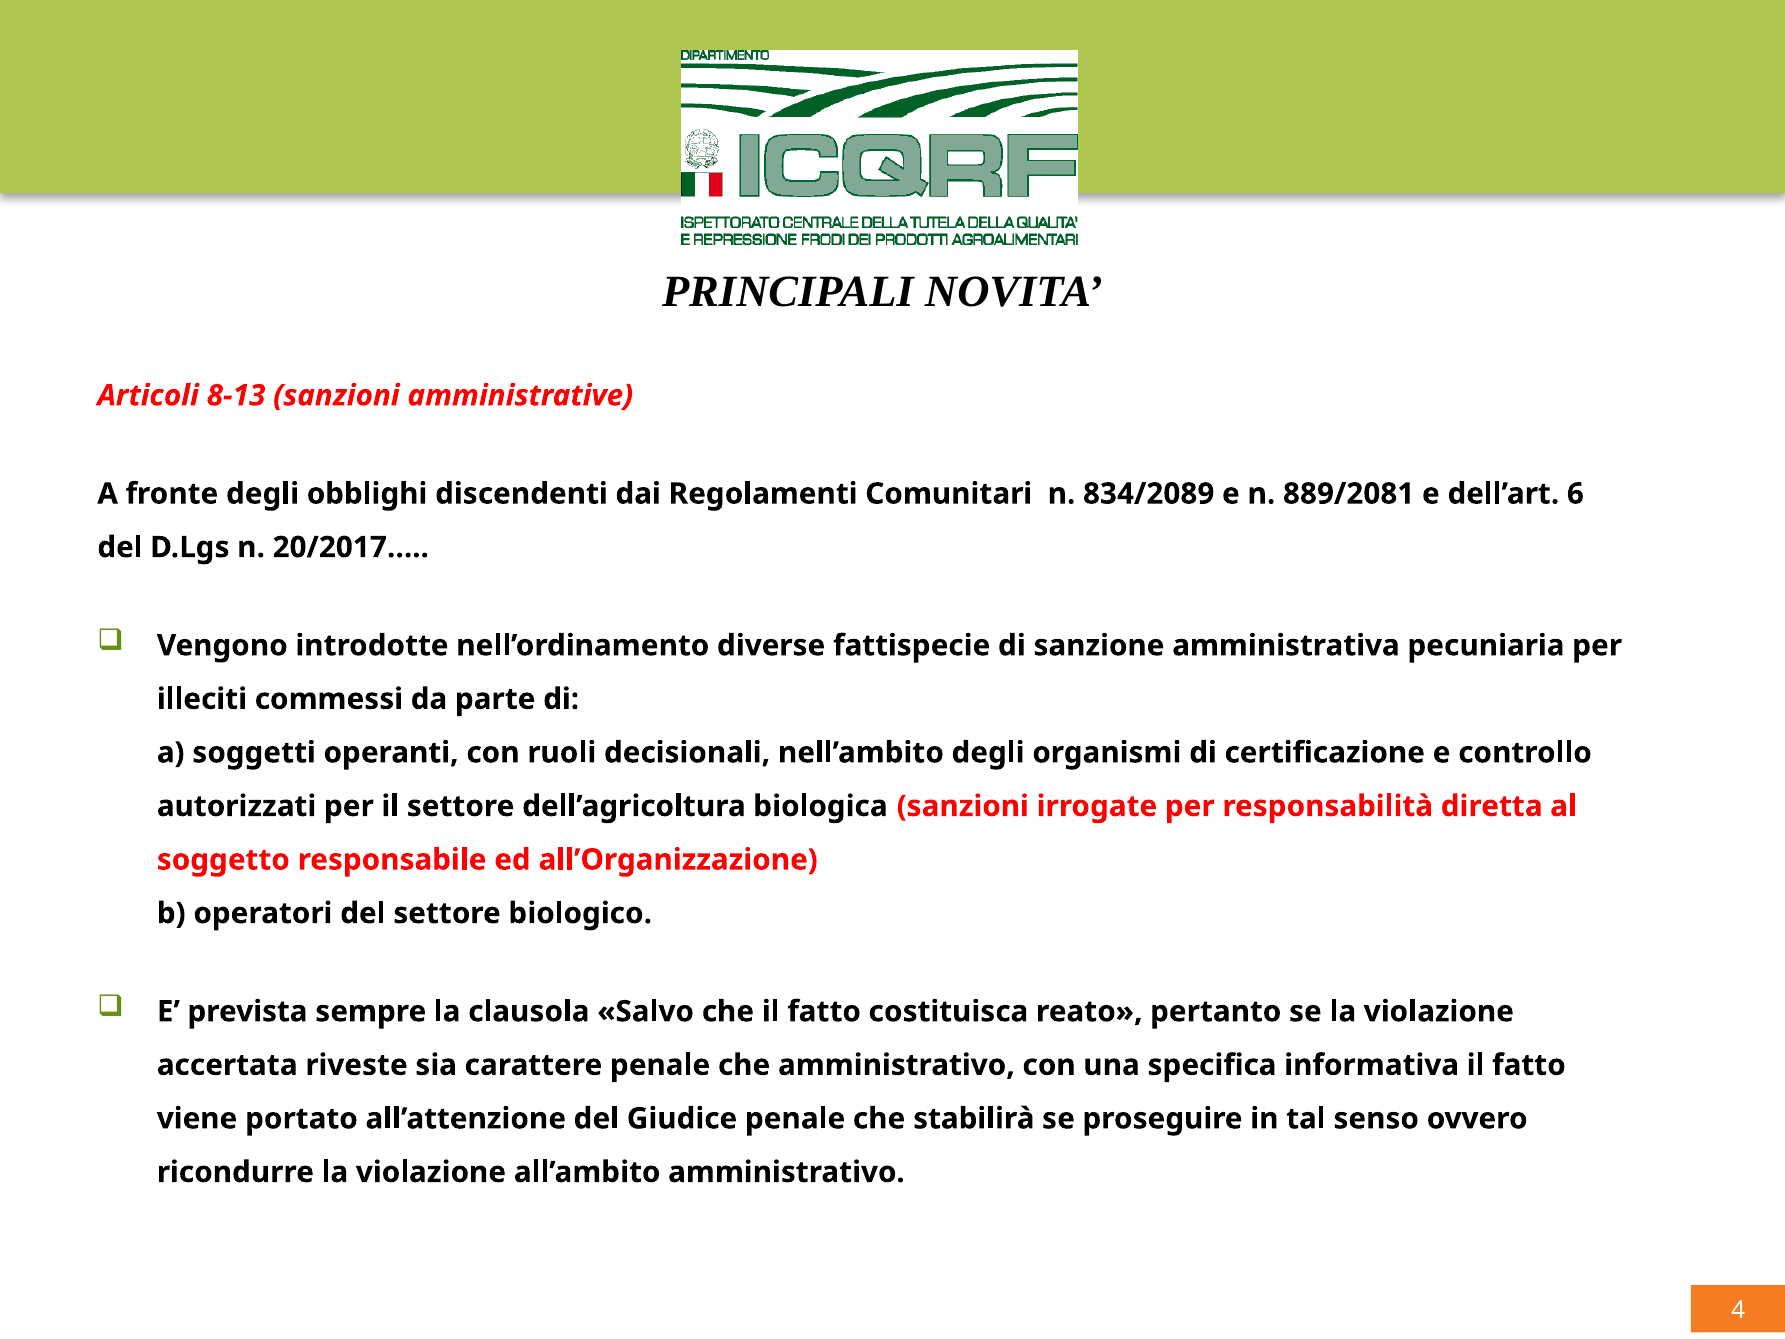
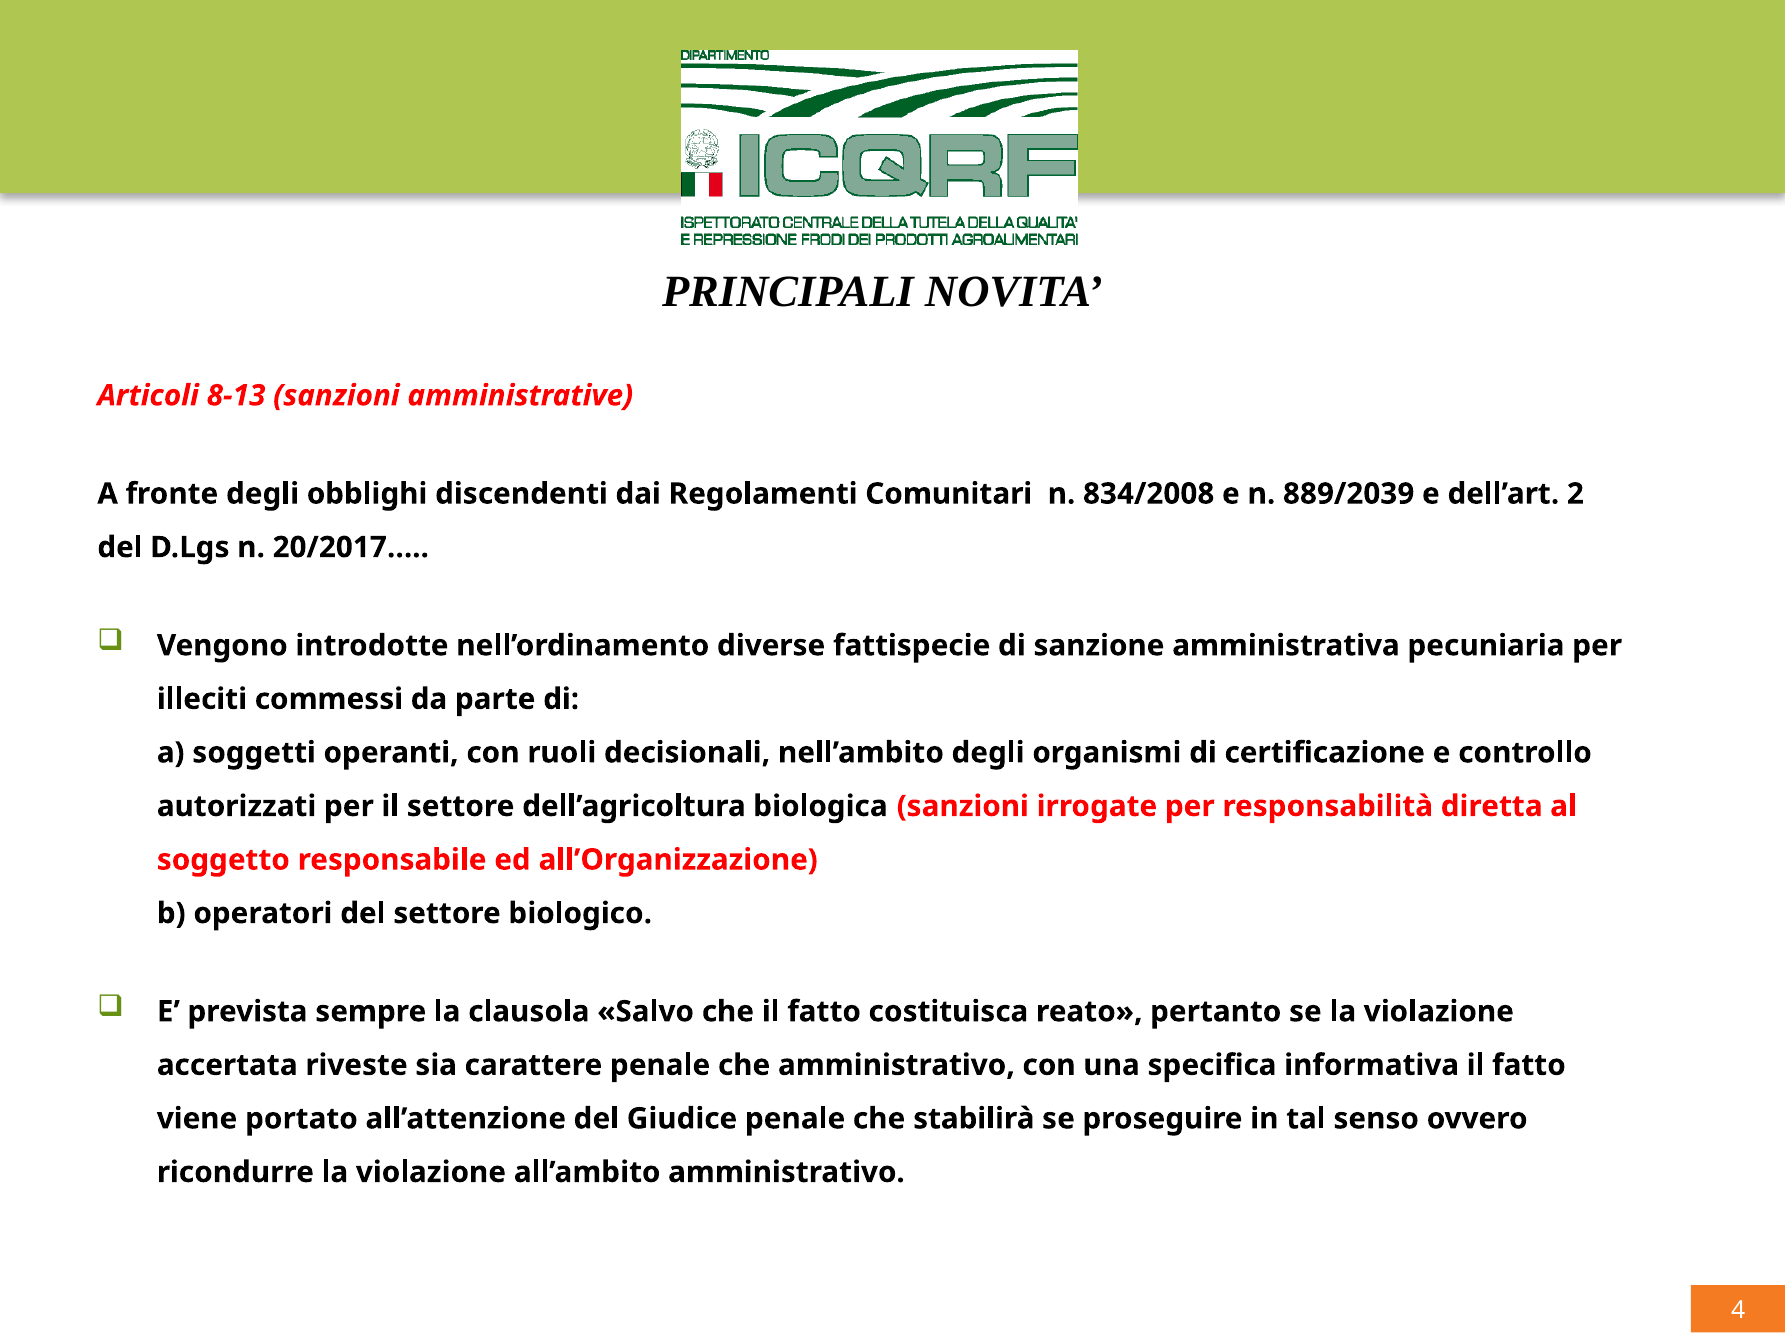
834/2089: 834/2089 -> 834/2008
889/2081: 889/2081 -> 889/2039
6: 6 -> 2
